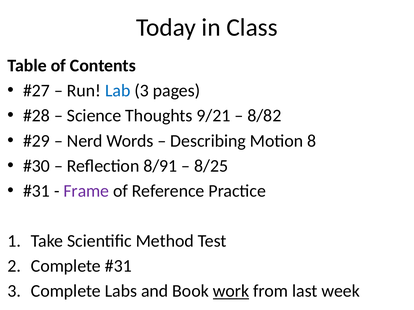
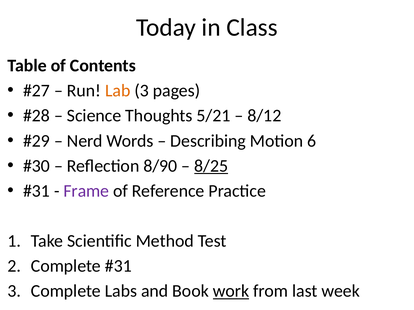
Lab colour: blue -> orange
9/21: 9/21 -> 5/21
8/82: 8/82 -> 8/12
8: 8 -> 6
8/91: 8/91 -> 8/90
8/25 underline: none -> present
